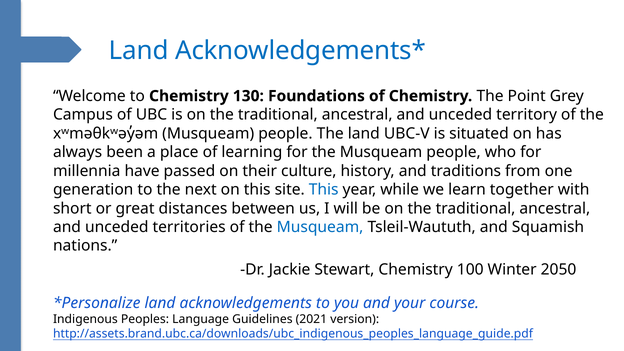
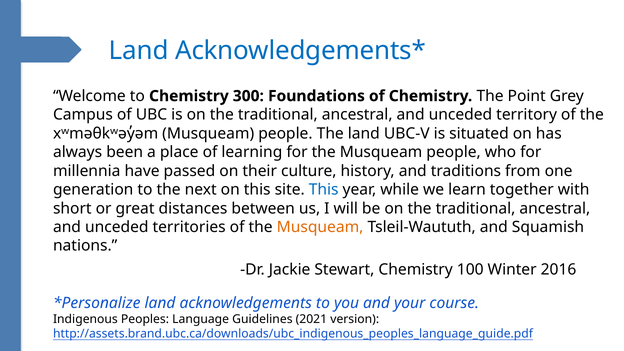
130: 130 -> 300
Musqueam at (320, 227) colour: blue -> orange
2050: 2050 -> 2016
